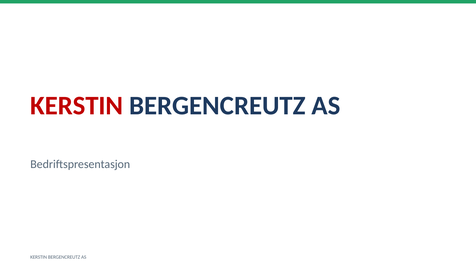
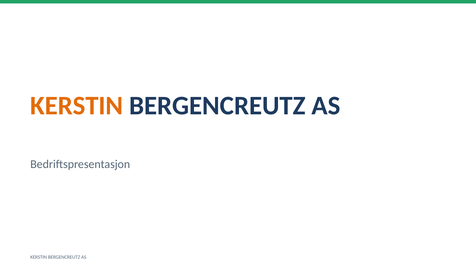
KERSTIN at (77, 106) colour: red -> orange
